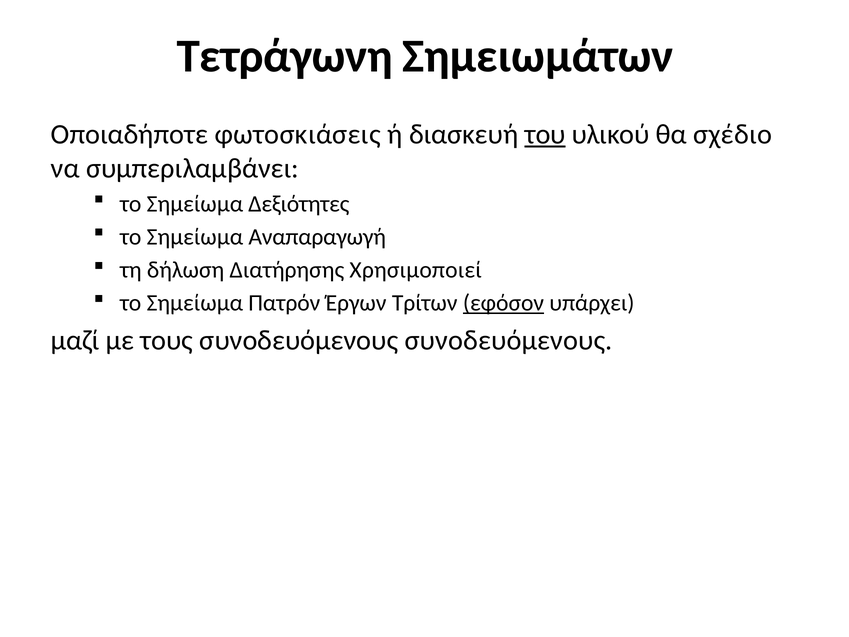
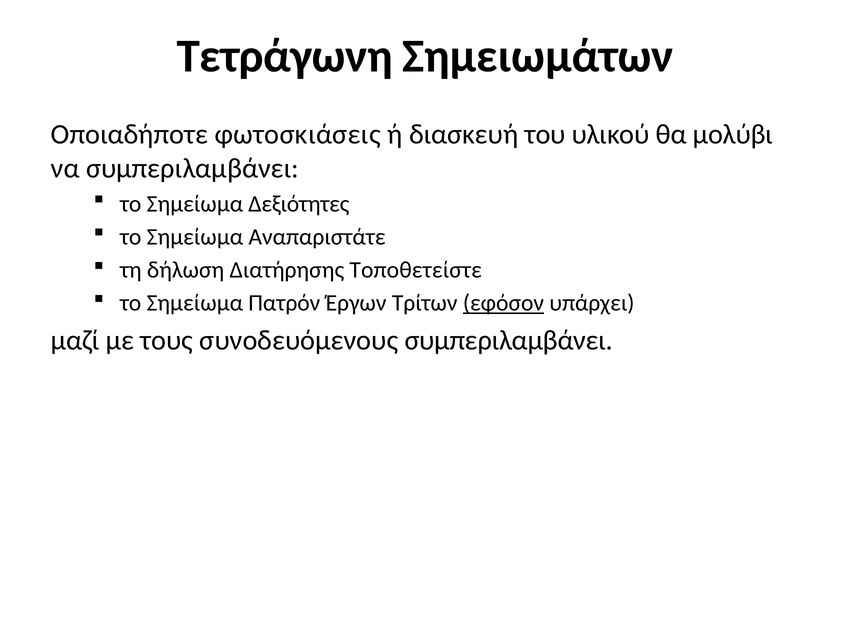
του underline: present -> none
σχέδιο: σχέδιο -> μολύβι
Αναπαραγωγή: Αναπαραγωγή -> Αναπαριστάτε
Χρησιμοποιεί: Χρησιμοποιεί -> Τοποθετείστε
συνοδευόμενους συνοδευόμενους: συνοδευόμενους -> συμπεριλαμβάνει
